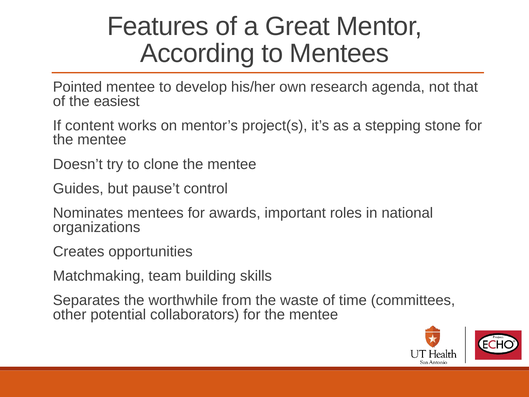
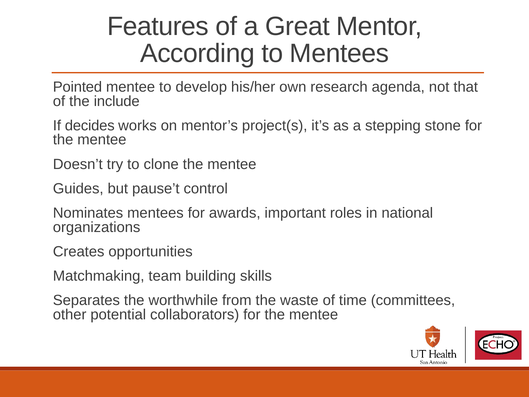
easiest: easiest -> include
content: content -> decides
